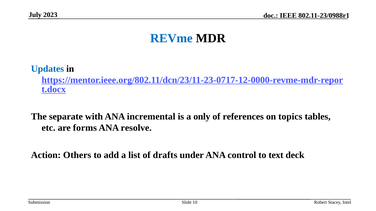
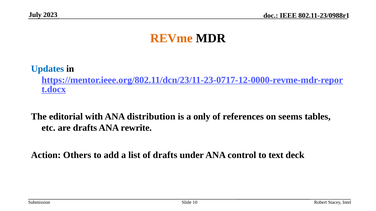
REVme colour: blue -> orange
separate: separate -> editorial
incremental: incremental -> distribution
topics: topics -> seems
are forms: forms -> drafts
resolve: resolve -> rewrite
